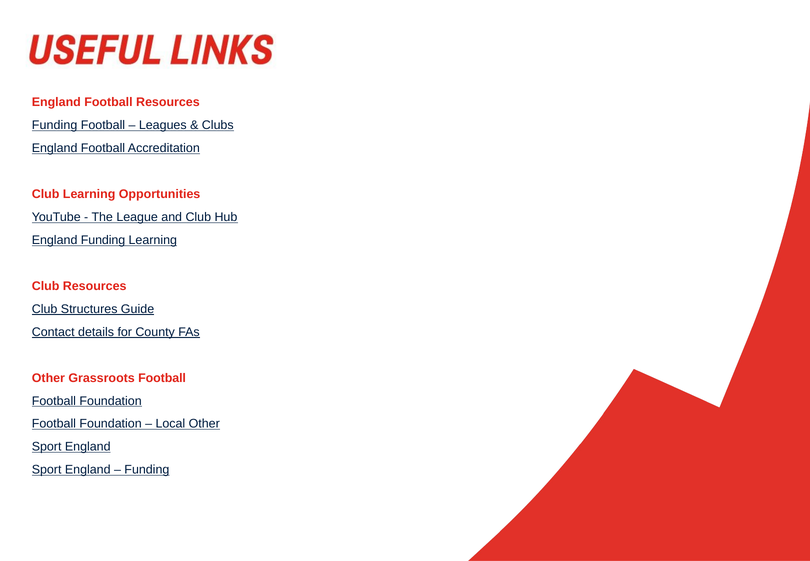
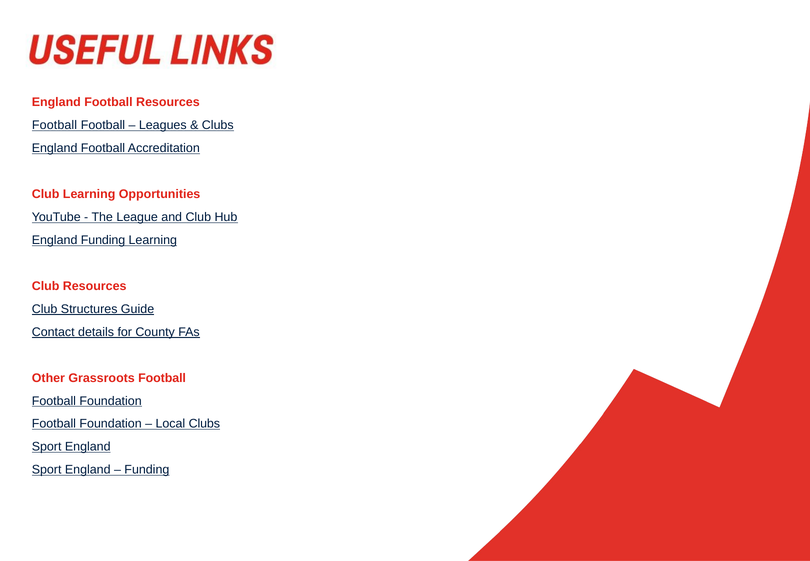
Funding at (55, 125): Funding -> Football
Local Other: Other -> Clubs
